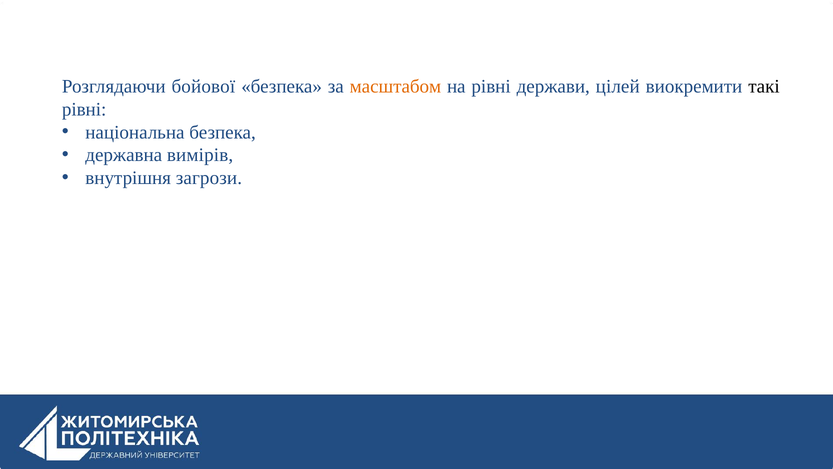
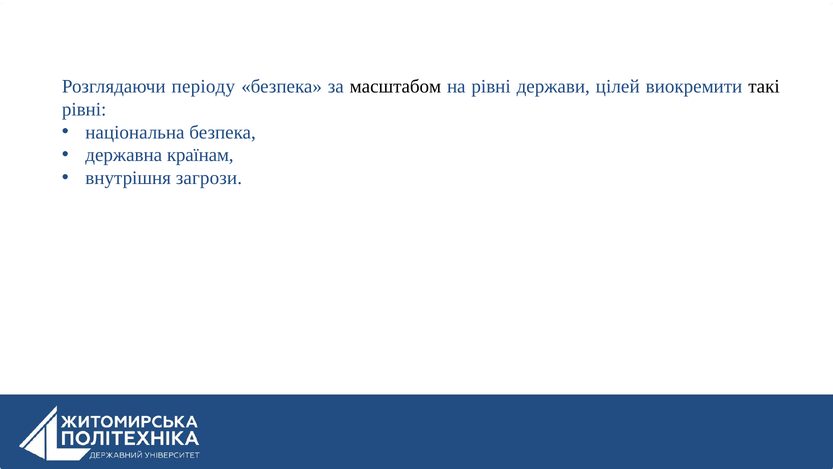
бойової: бойової -> періоду
масштабом colour: orange -> black
вимірів: вимірів -> країнам
